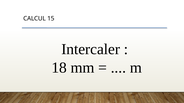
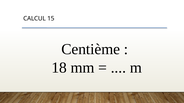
Intercaler: Intercaler -> Centième
